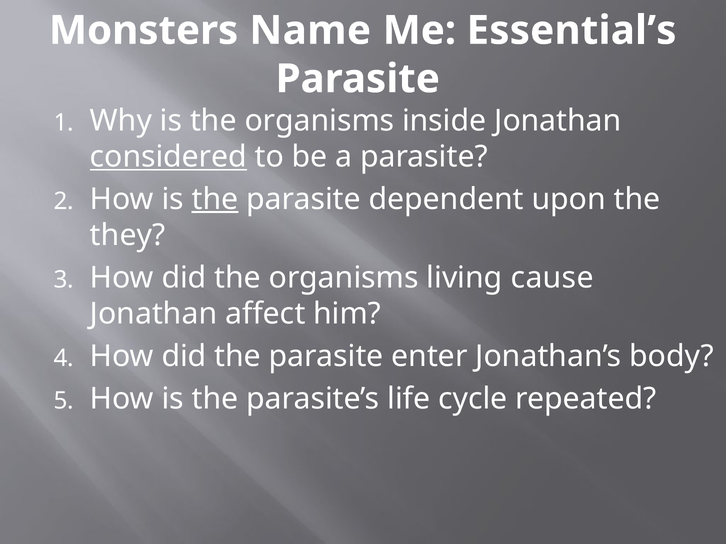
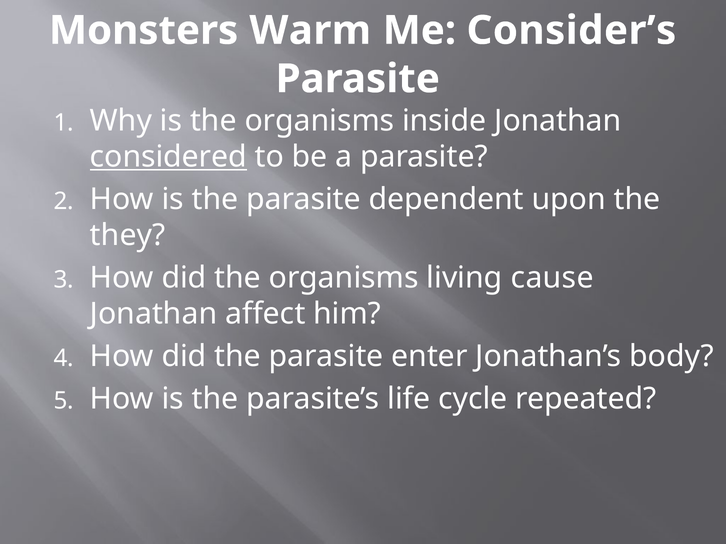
Name: Name -> Warm
Essential’s: Essential’s -> Consider’s
the at (215, 199) underline: present -> none
